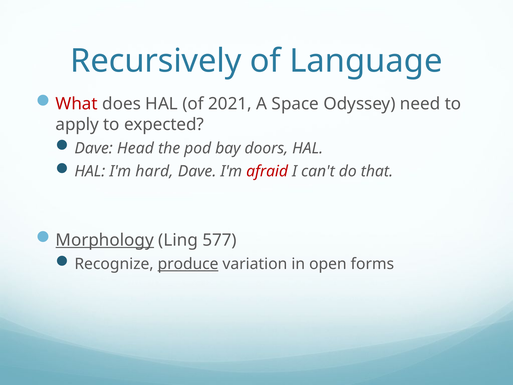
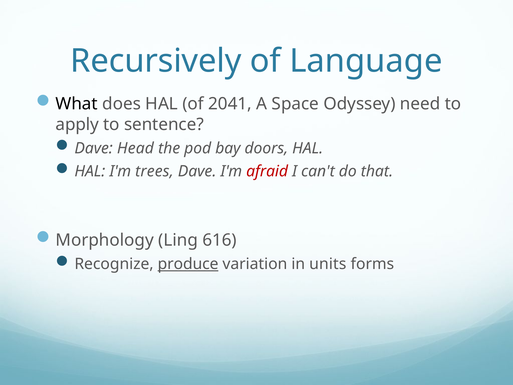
What colour: red -> black
2021: 2021 -> 2041
expected: expected -> sentence
hard: hard -> trees
Morphology underline: present -> none
577: 577 -> 616
open: open -> units
